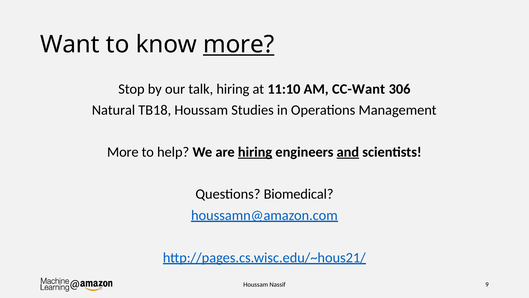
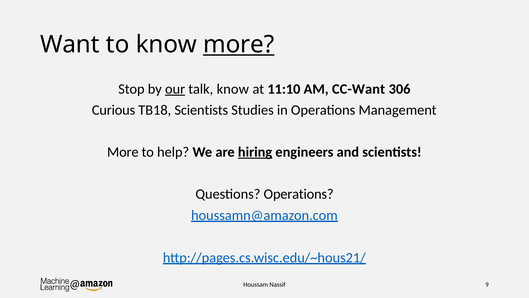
our underline: none -> present
talk hiring: hiring -> know
Natural: Natural -> Curious
TB18 Houssam: Houssam -> Scientists
and underline: present -> none
Questions Biomedical: Biomedical -> Operations
